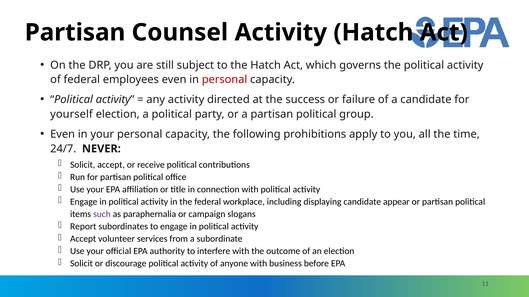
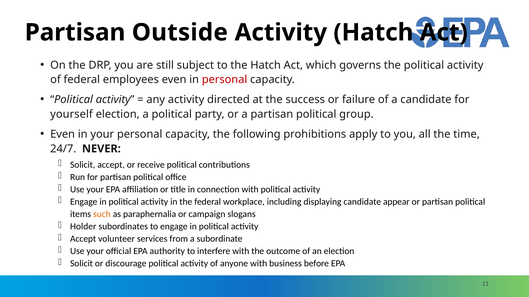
Counsel: Counsel -> Outside
such colour: purple -> orange
Report: Report -> Holder
